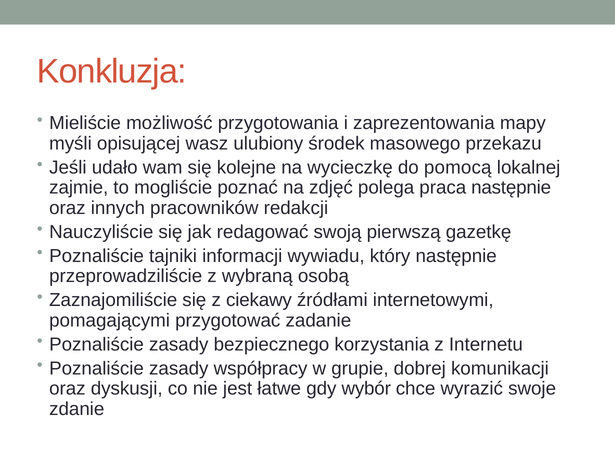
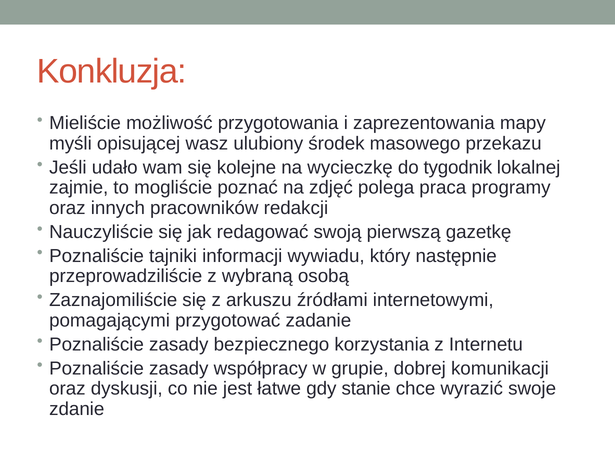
pomocą: pomocą -> tygodnik
praca następnie: następnie -> programy
ciekawy: ciekawy -> arkuszu
wybór: wybór -> stanie
